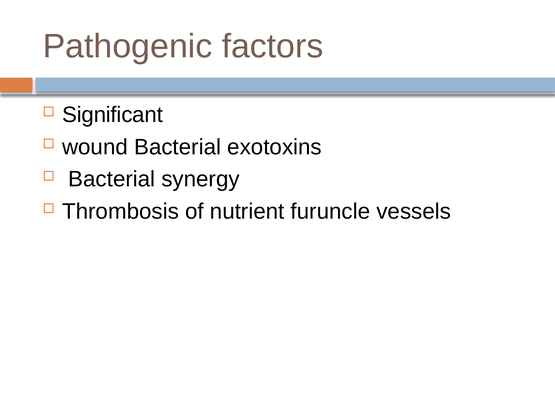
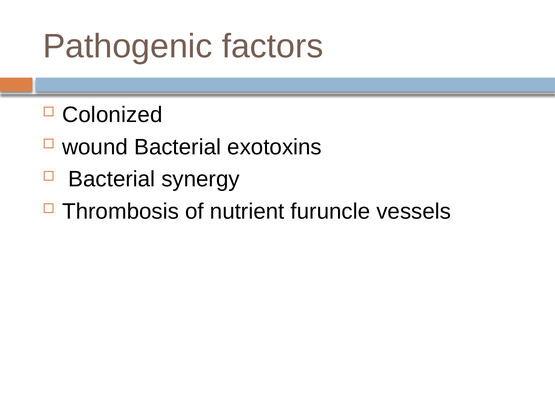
Significant: Significant -> Colonized
